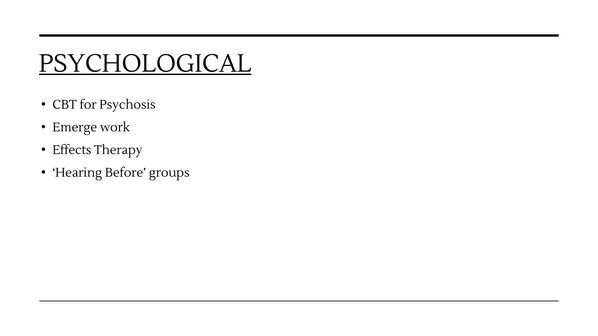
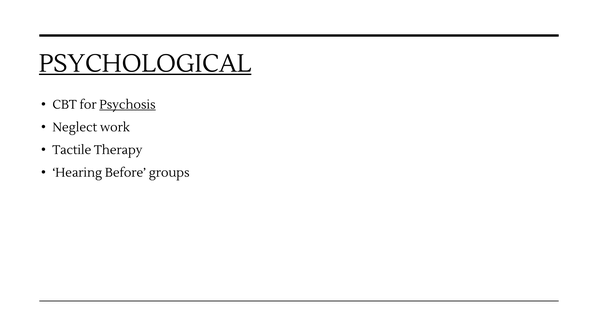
Psychosis underline: none -> present
Emerge: Emerge -> Neglect
Effects: Effects -> Tactile
